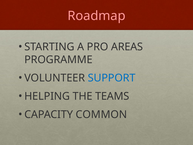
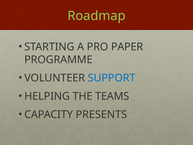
Roadmap colour: pink -> light green
AREAS: AREAS -> PAPER
COMMON: COMMON -> PRESENTS
